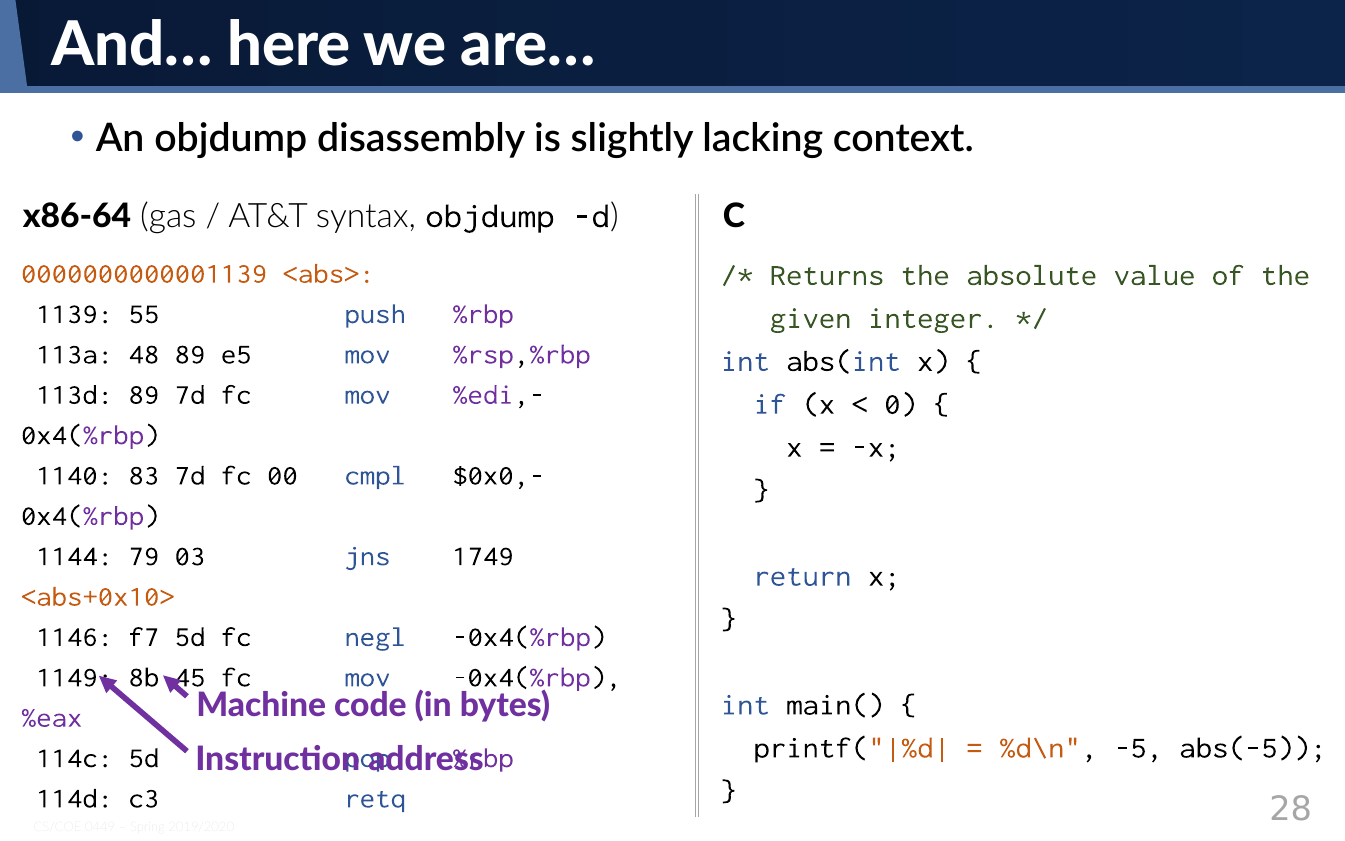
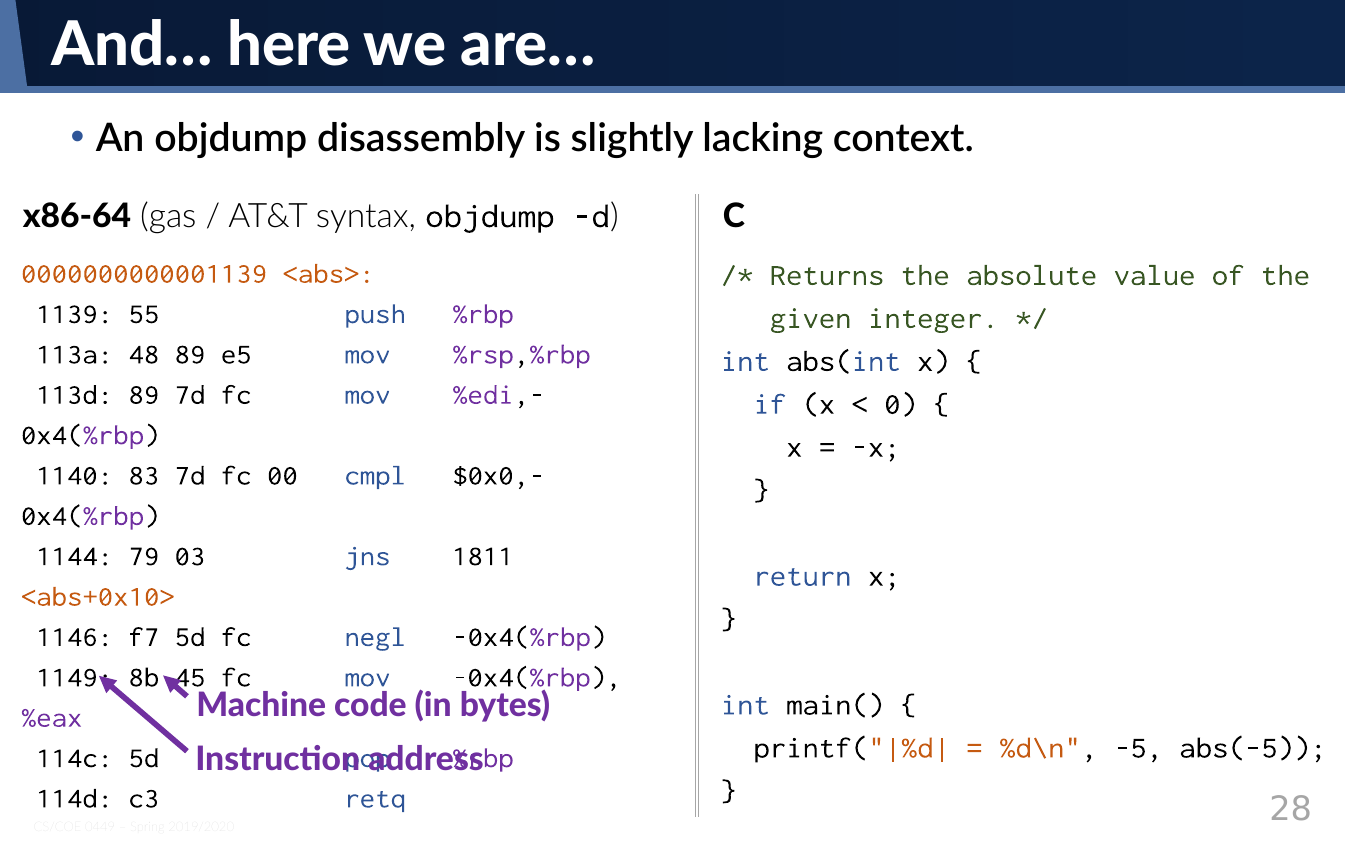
1749: 1749 -> 1811
